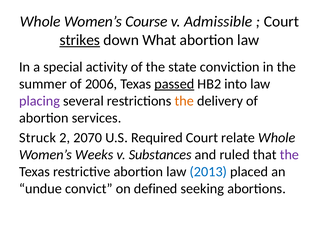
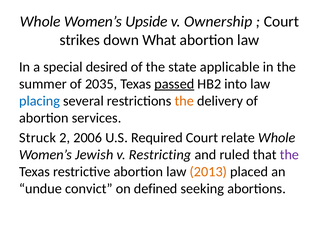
Course: Course -> Upside
Admissible: Admissible -> Ownership
strikes underline: present -> none
activity: activity -> desired
conviction: conviction -> applicable
2006: 2006 -> 2035
placing colour: purple -> blue
2070: 2070 -> 2006
Weeks: Weeks -> Jewish
Substances: Substances -> Restricting
2013 colour: blue -> orange
